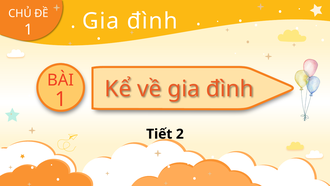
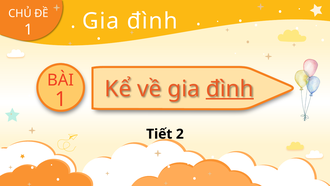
đình at (230, 89) underline: none -> present
